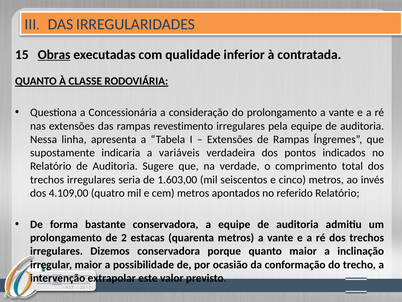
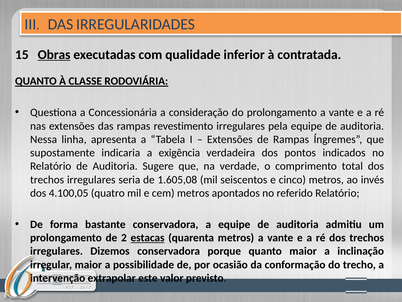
variáveis: variáveis -> exigência
1.603,00: 1.603,00 -> 1.605,08
4.109,00: 4.109,00 -> 4.100,05
estacas underline: none -> present
